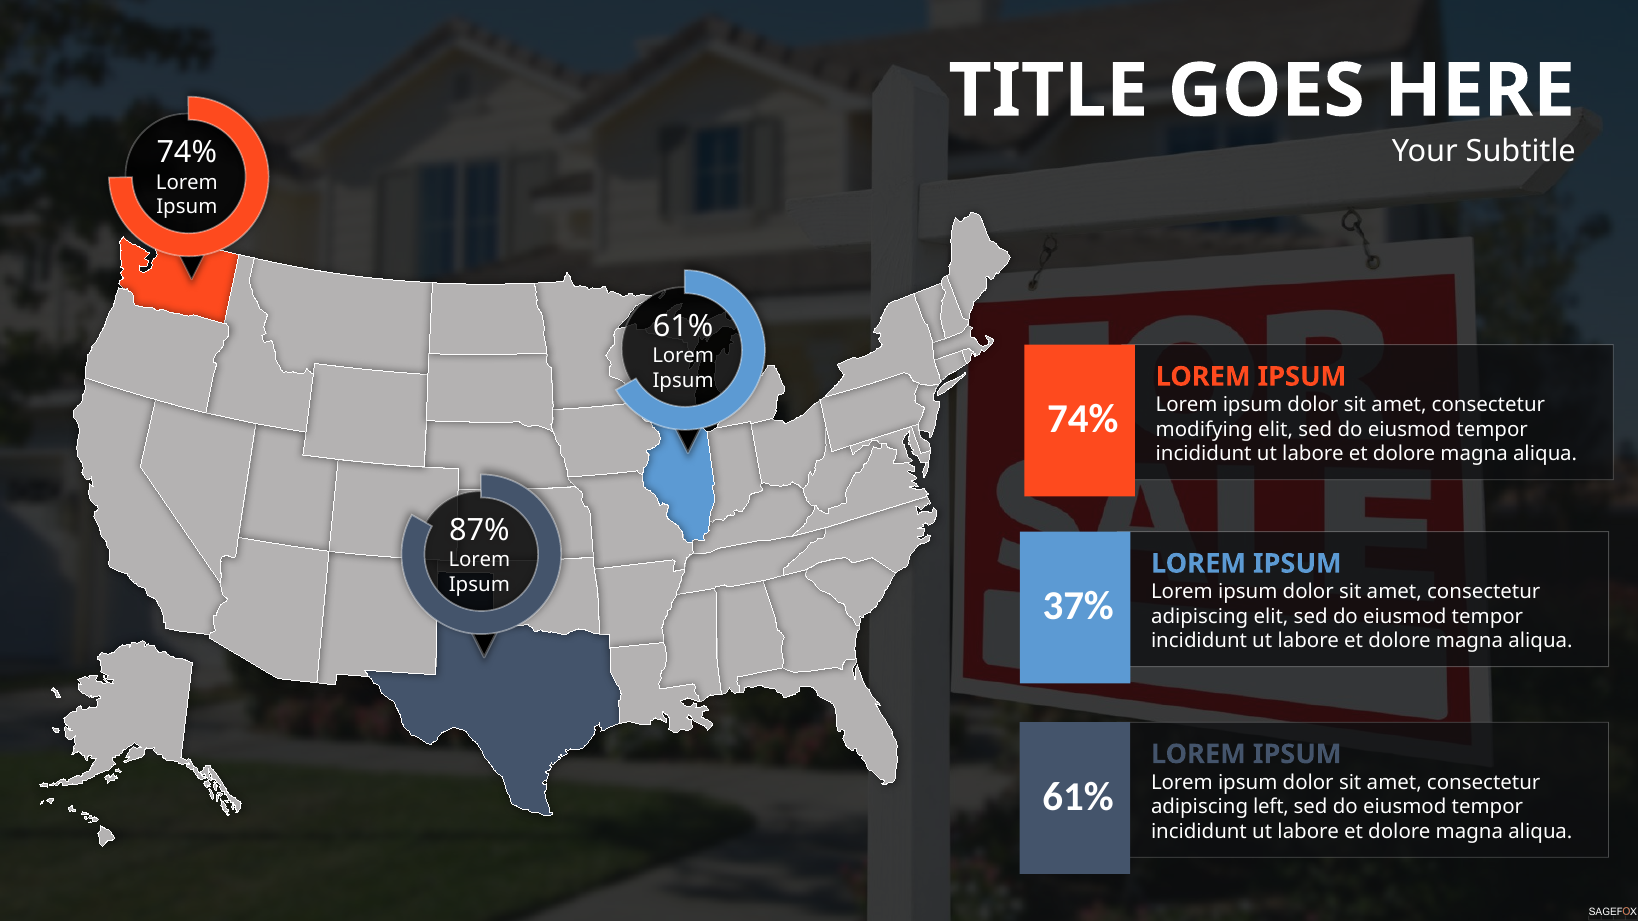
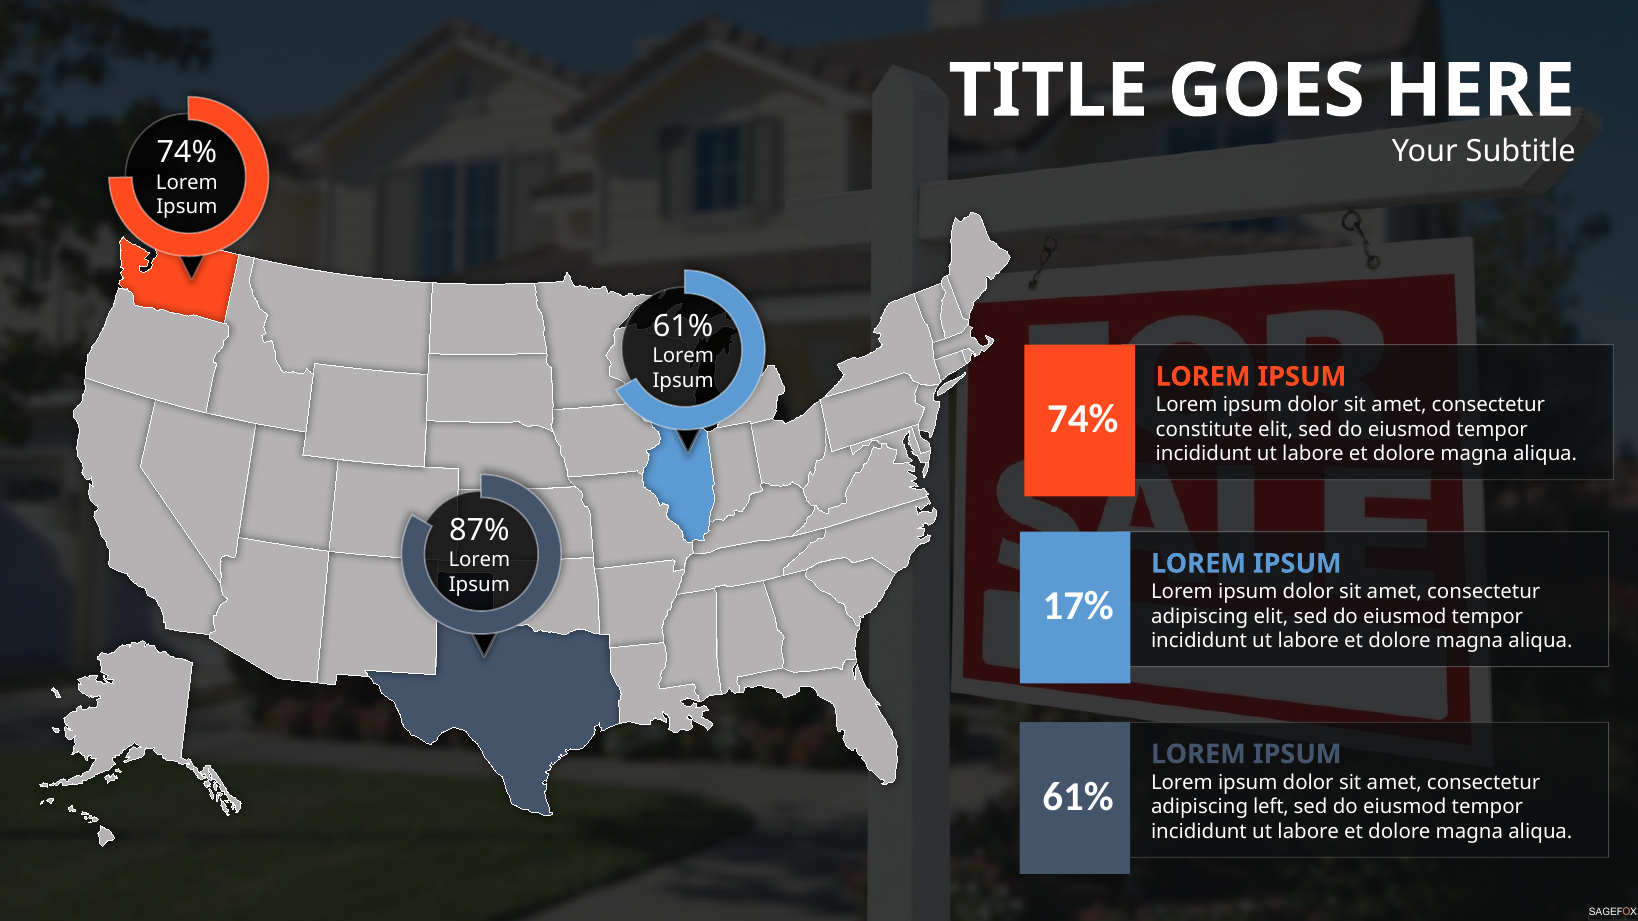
modifying: modifying -> constitute
37%: 37% -> 17%
